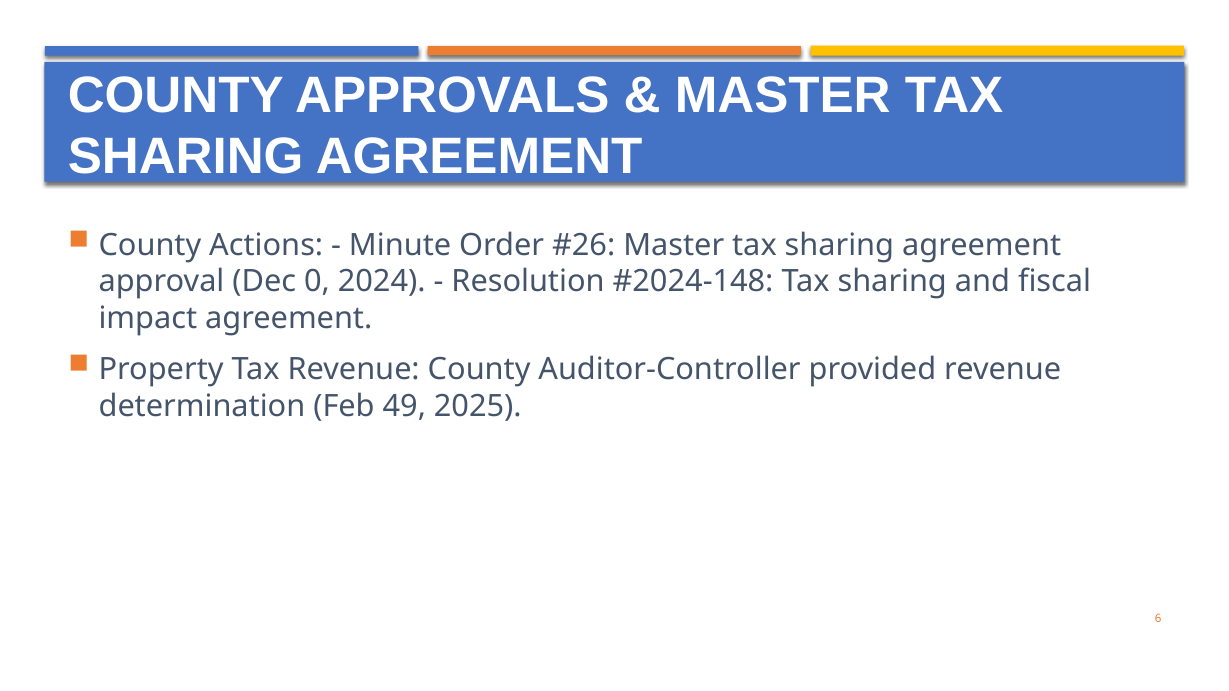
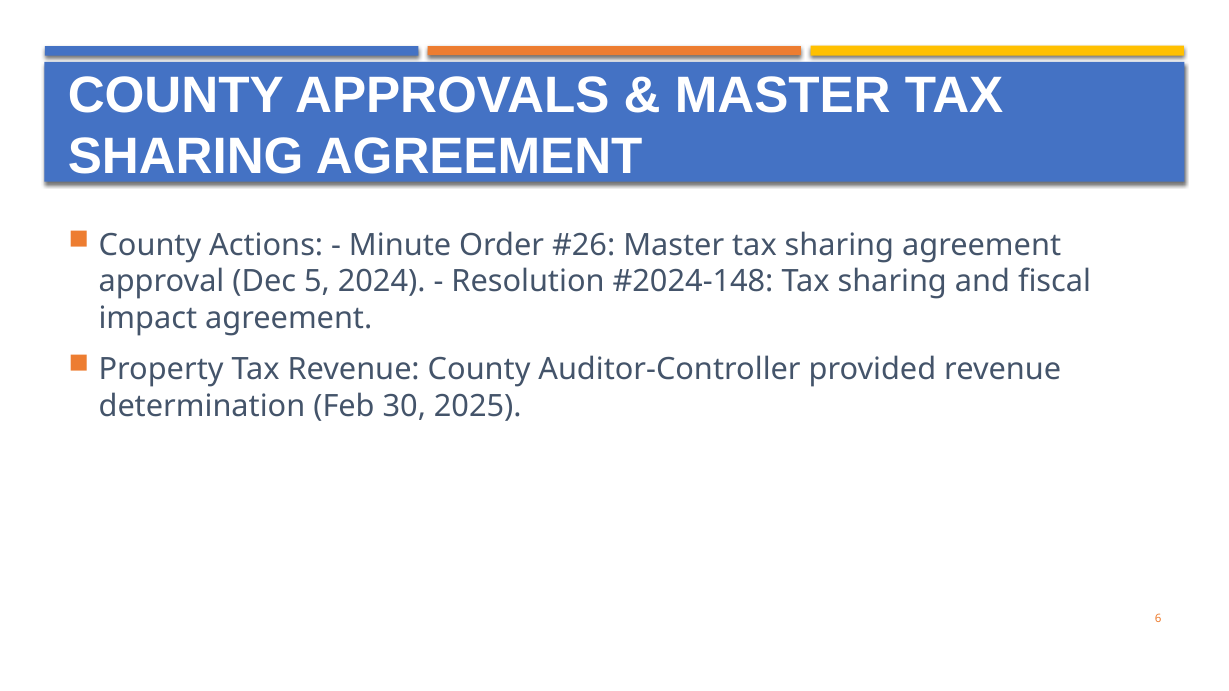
0: 0 -> 5
49: 49 -> 30
